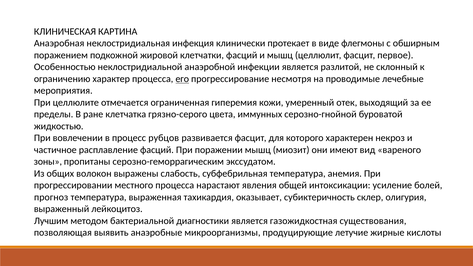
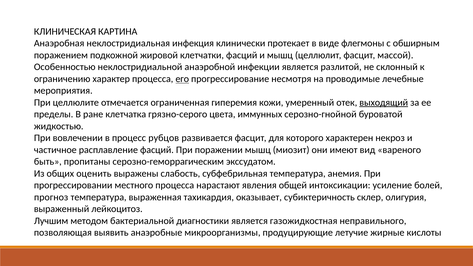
первое: первое -> массой
выходящий underline: none -> present
зоны: зоны -> быть
волокон: волокон -> оценить
существования: существования -> неправильного
